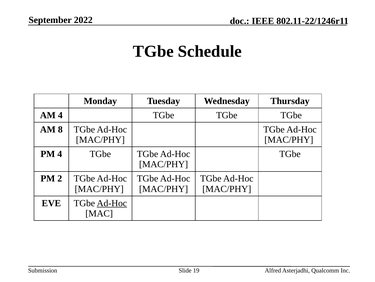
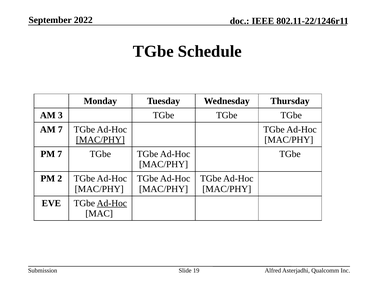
AM 4: 4 -> 3
AM 8: 8 -> 7
MAC/PHY at (100, 139) underline: none -> present
PM 4: 4 -> 7
